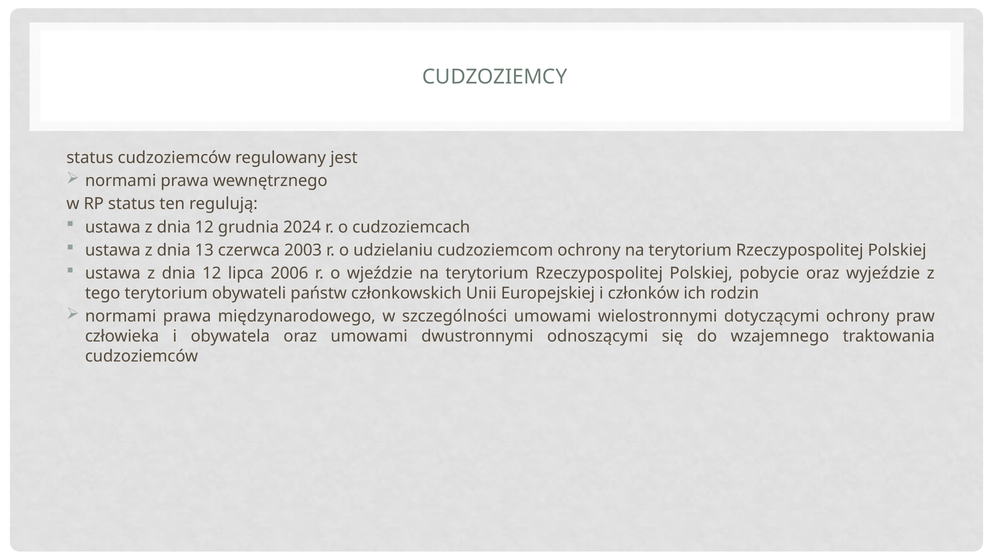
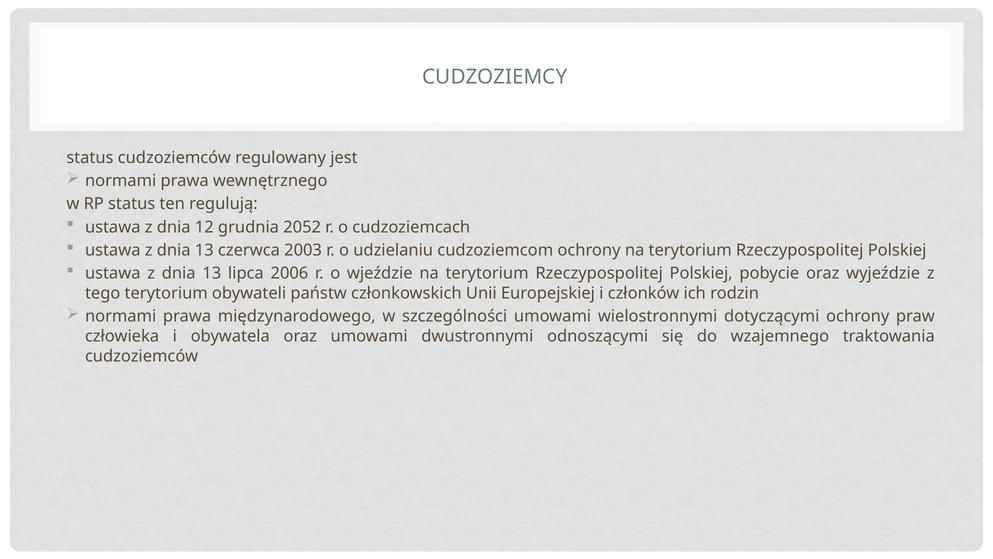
2024: 2024 -> 2052
12 at (212, 273): 12 -> 13
